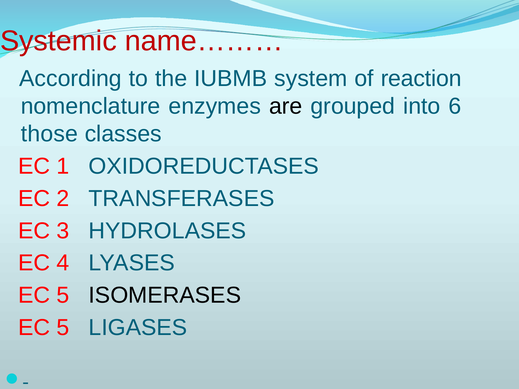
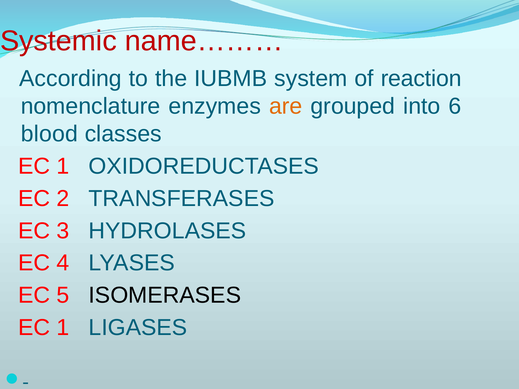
are colour: black -> orange
those: those -> blood
5 at (63, 328): 5 -> 1
